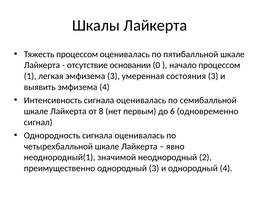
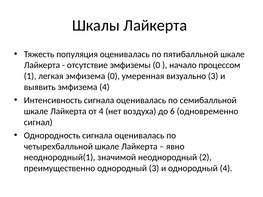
Тяжесть процессом: процессом -> популяция
основании: основании -> эмфиземы
эмфизема 3: 3 -> 0
состояния: состояния -> визуально
от 8: 8 -> 4
первым: первым -> воздуха
